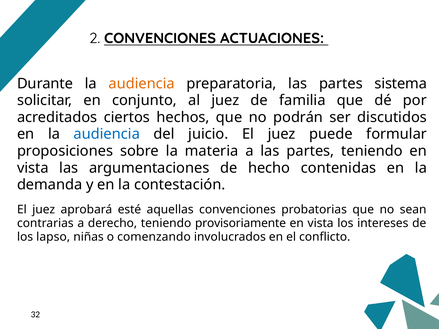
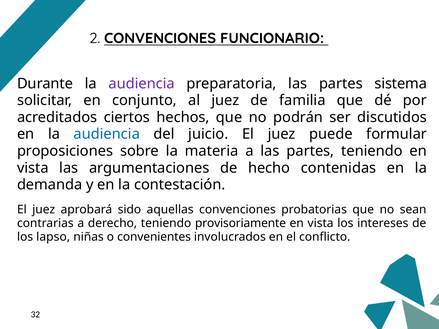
ACTUACIONES: ACTUACIONES -> FUNCIONARIO
audiencia at (142, 84) colour: orange -> purple
esté: esté -> sido
comenzando: comenzando -> convenientes
